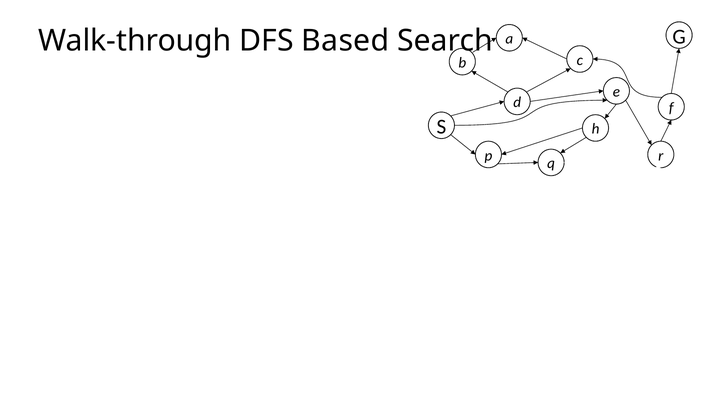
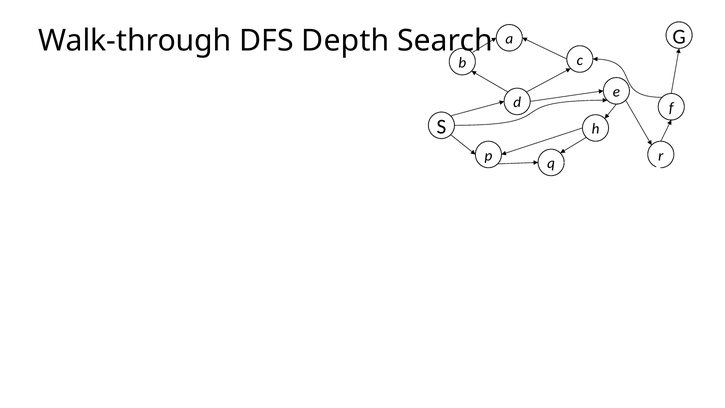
Based: Based -> Depth
